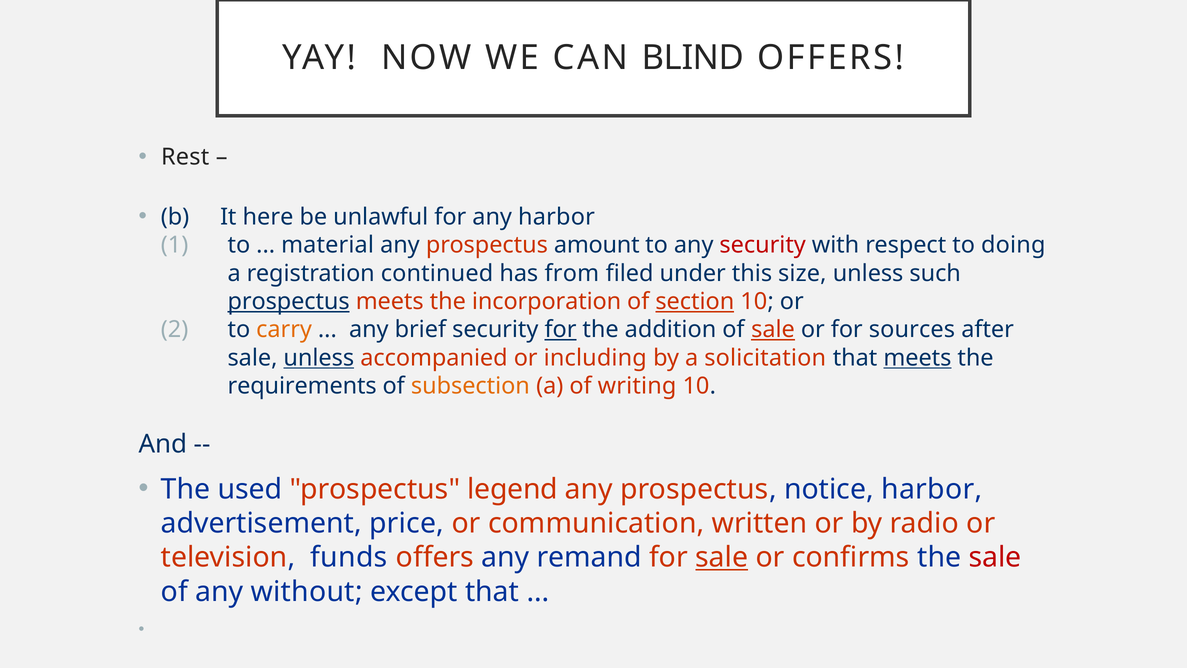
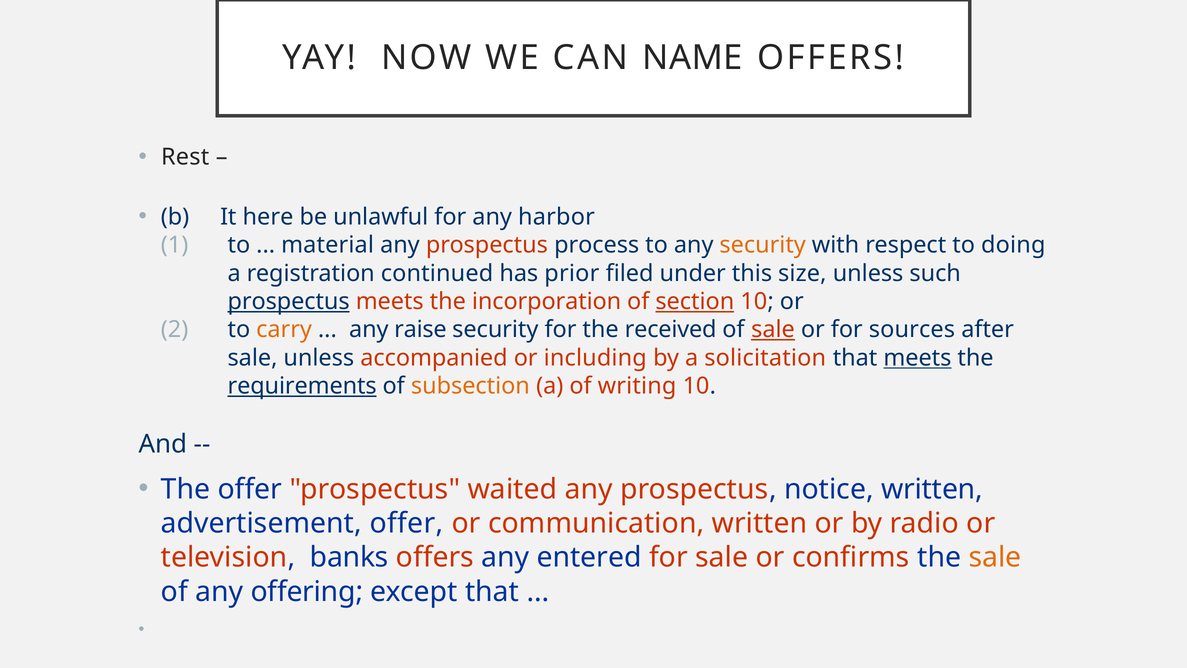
BLIND: BLIND -> NAME
amount: amount -> process
security at (763, 245) colour: red -> orange
from: from -> prior
brief: brief -> raise
for at (561, 330) underline: present -> none
addition: addition -> received
unless at (319, 358) underline: present -> none
requirements underline: none -> present
The used: used -> offer
legend: legend -> waited
notice harbor: harbor -> written
advertisement price: price -> offer
funds: funds -> banks
remand: remand -> entered
sale at (722, 557) underline: present -> none
sale at (995, 557) colour: red -> orange
without: without -> offering
